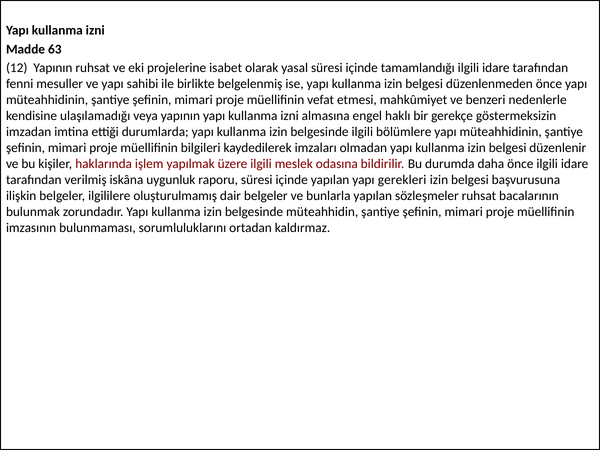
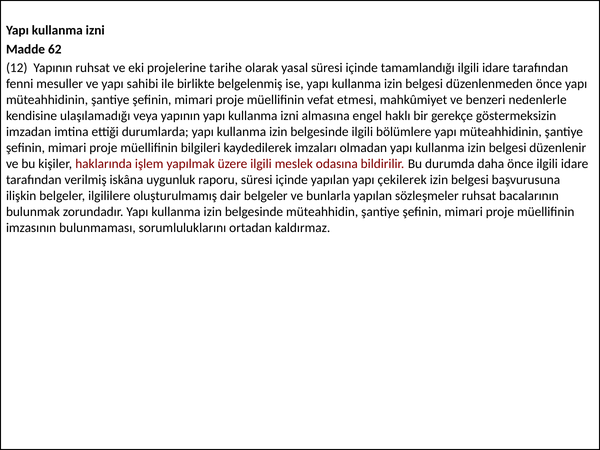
63: 63 -> 62
isabet: isabet -> tarihe
gerekleri: gerekleri -> çekilerek
